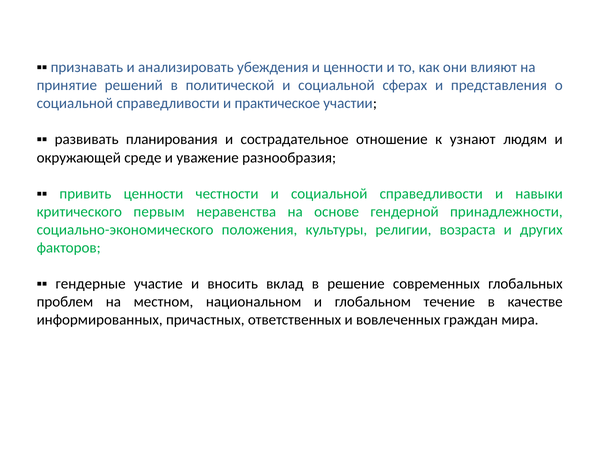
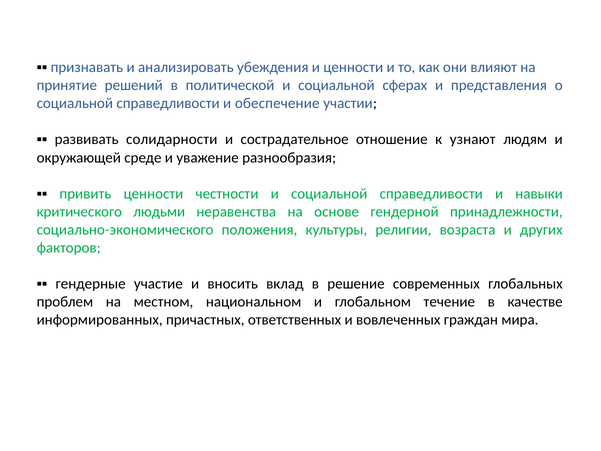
практическое: практическое -> обеспечение
планирования: планирования -> солидарности
первым: первым -> людьми
